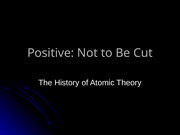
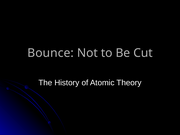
Positive: Positive -> Bounce
